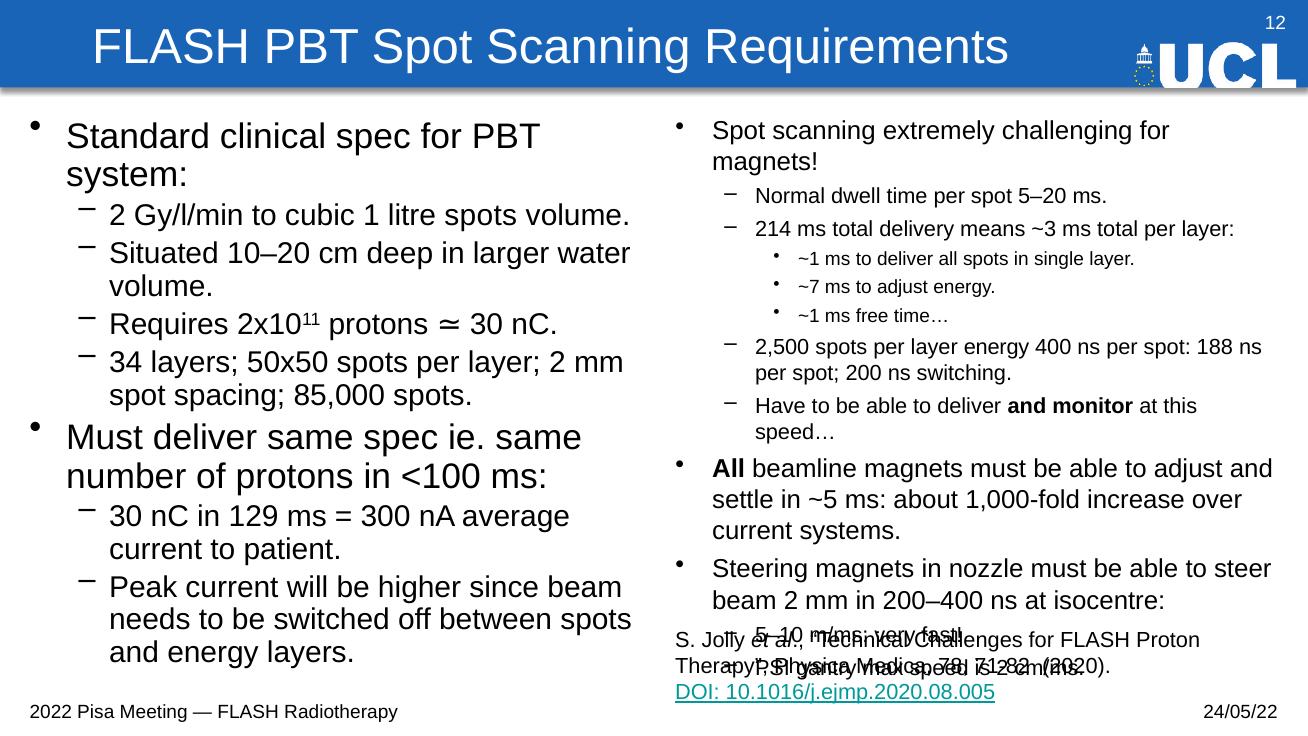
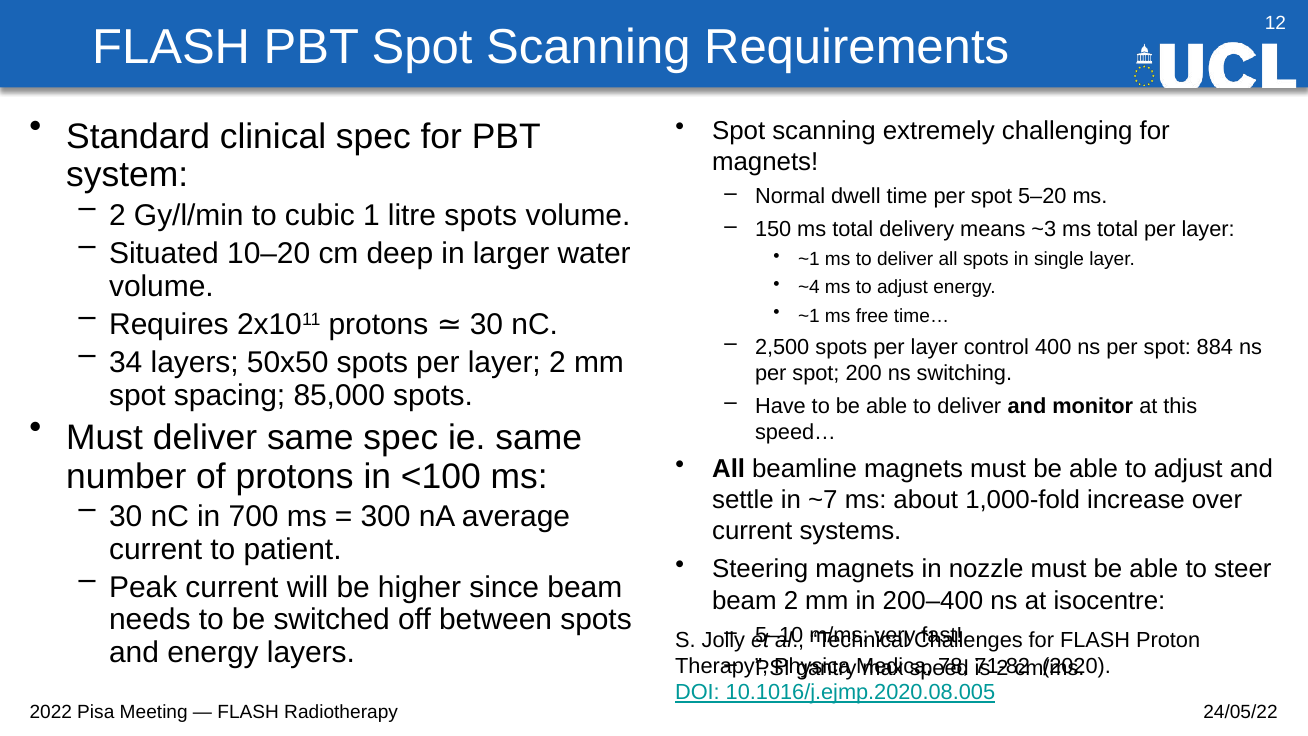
214: 214 -> 150
~7: ~7 -> ~4
layer energy: energy -> control
188: 188 -> 884
~5: ~5 -> ~7
129: 129 -> 700
